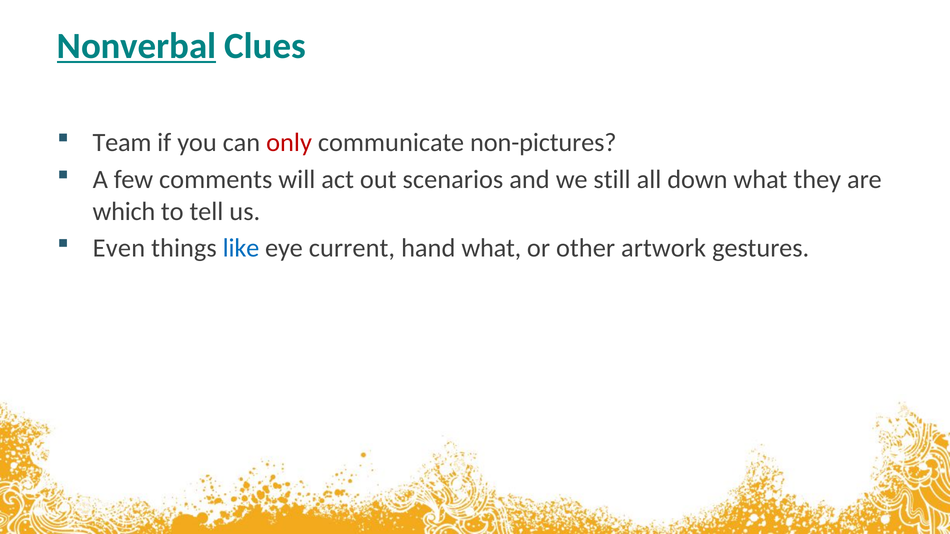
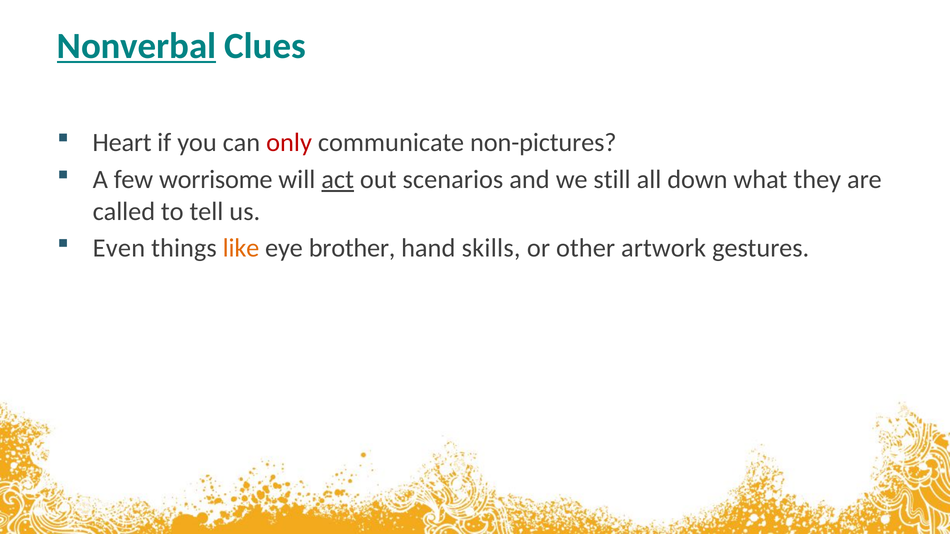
Team: Team -> Heart
comments: comments -> worrisome
act underline: none -> present
which: which -> called
like colour: blue -> orange
current: current -> brother
hand what: what -> skills
